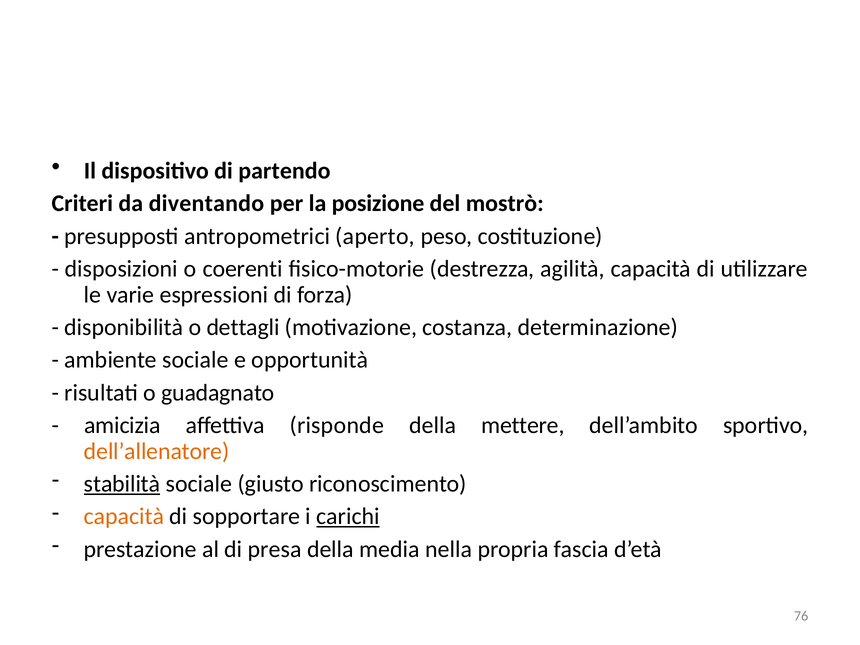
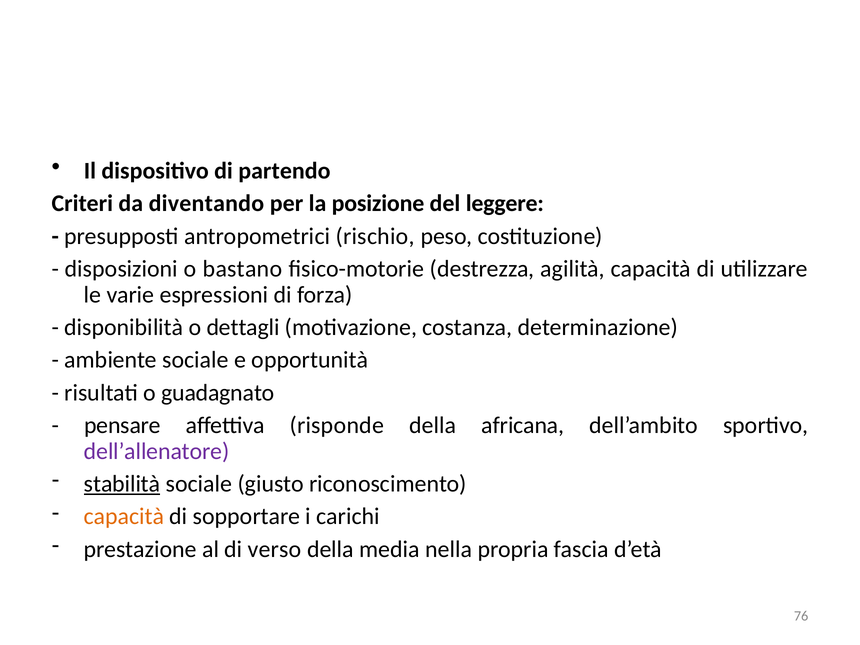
mostrò: mostrò -> leggere
aperto: aperto -> rischio
coerenti: coerenti -> bastano
amicizia: amicizia -> pensare
mettere: mettere -> africana
dell’allenatore colour: orange -> purple
carichi underline: present -> none
presa: presa -> verso
